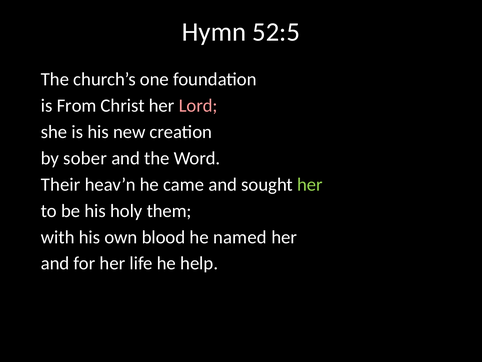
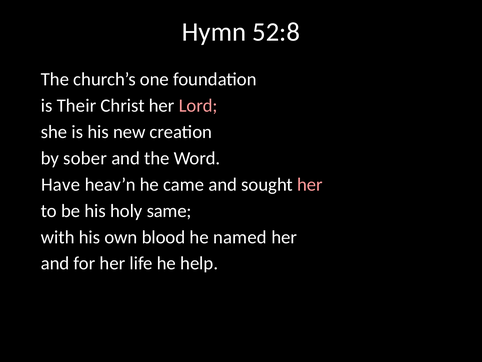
52:5: 52:5 -> 52:8
From: From -> Their
Their: Their -> Have
her at (310, 184) colour: light green -> pink
them: them -> same
